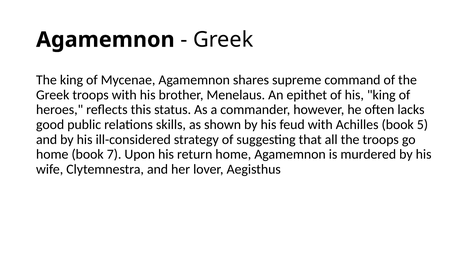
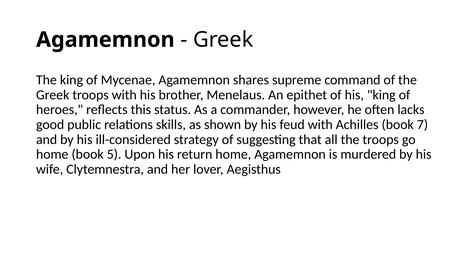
5: 5 -> 7
7: 7 -> 5
